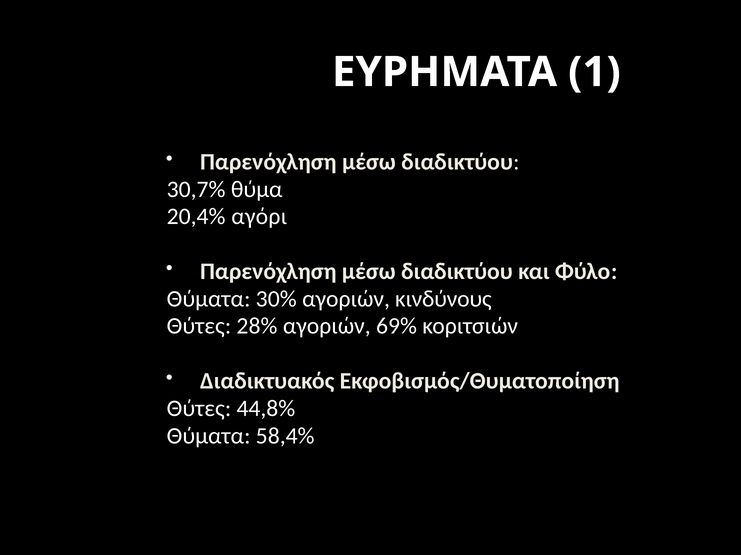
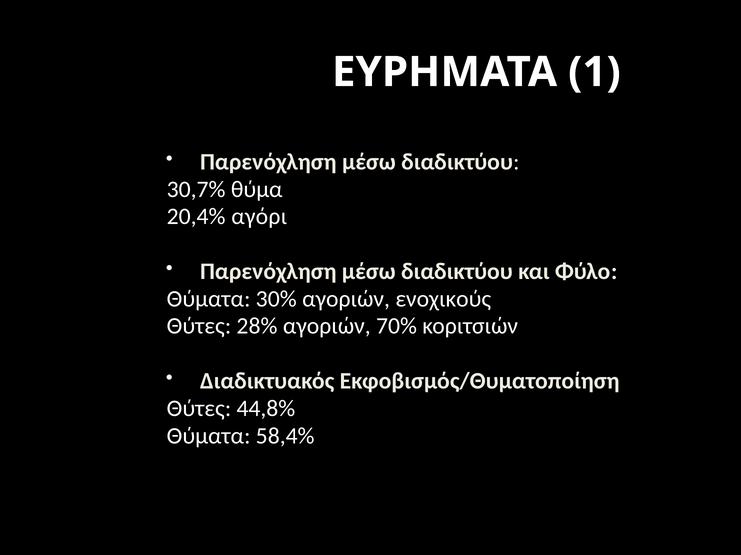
κινδύνους: κινδύνους -> ενοχικούς
69%: 69% -> 70%
